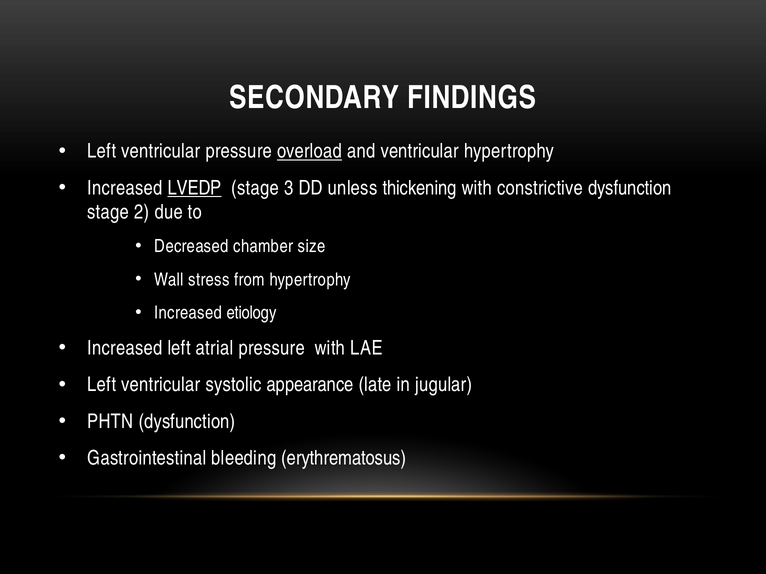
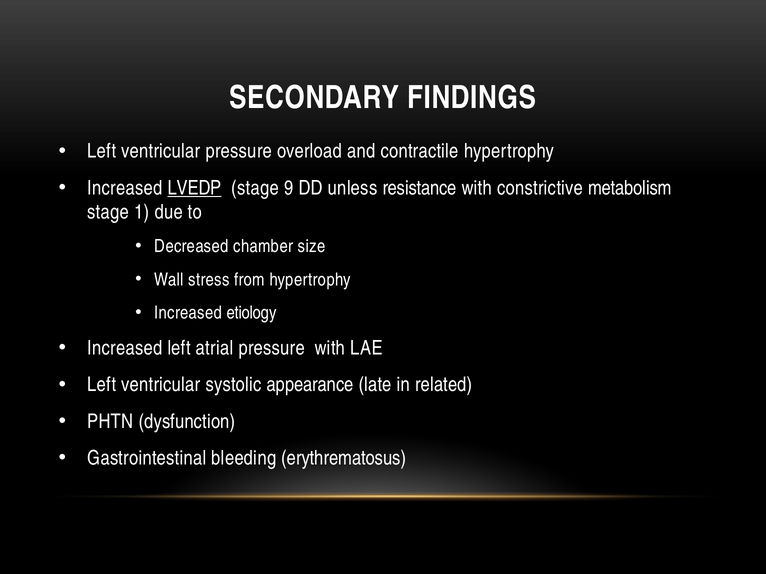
overload underline: present -> none
and ventricular: ventricular -> contractile
3: 3 -> 9
thickening: thickening -> resistance
constrictive dysfunction: dysfunction -> metabolism
2: 2 -> 1
jugular: jugular -> related
